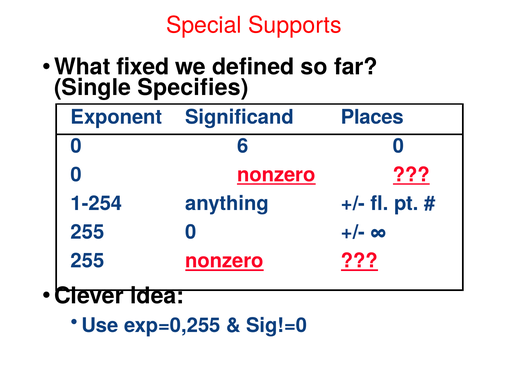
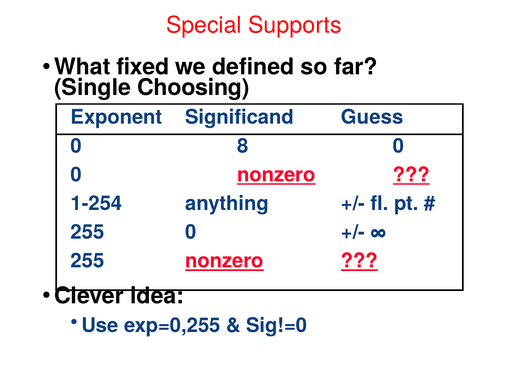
Specifies: Specifies -> Choosing
Places: Places -> Guess
6: 6 -> 8
